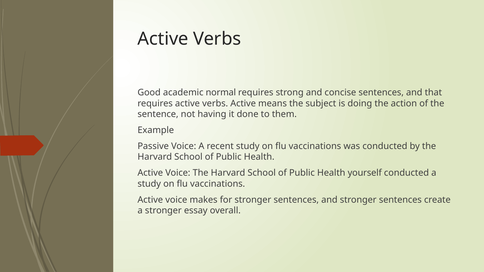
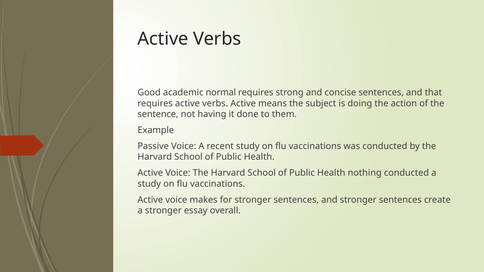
yourself: yourself -> nothing
